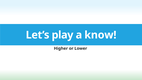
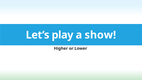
know: know -> show
